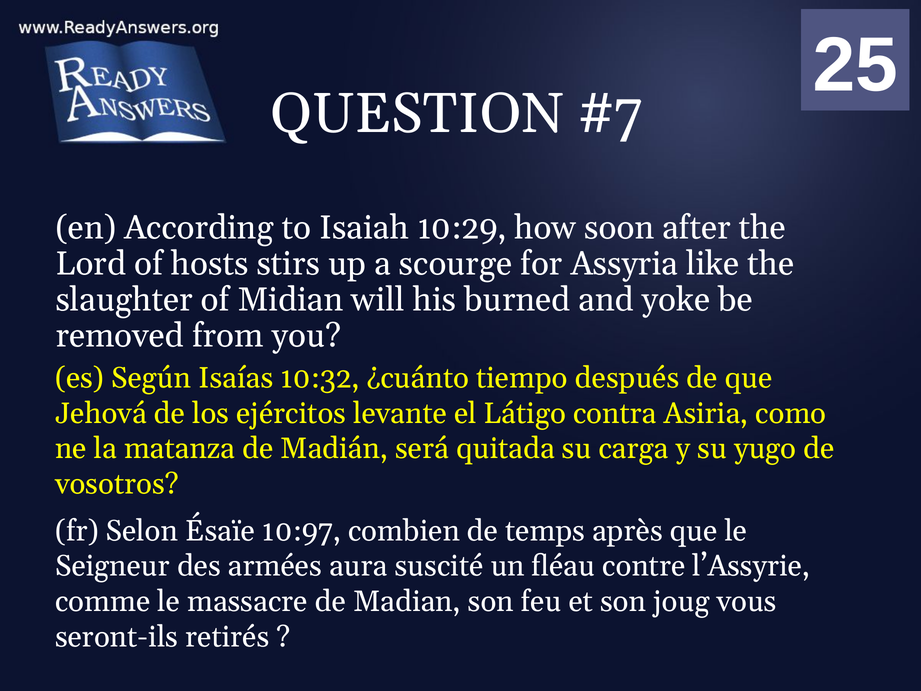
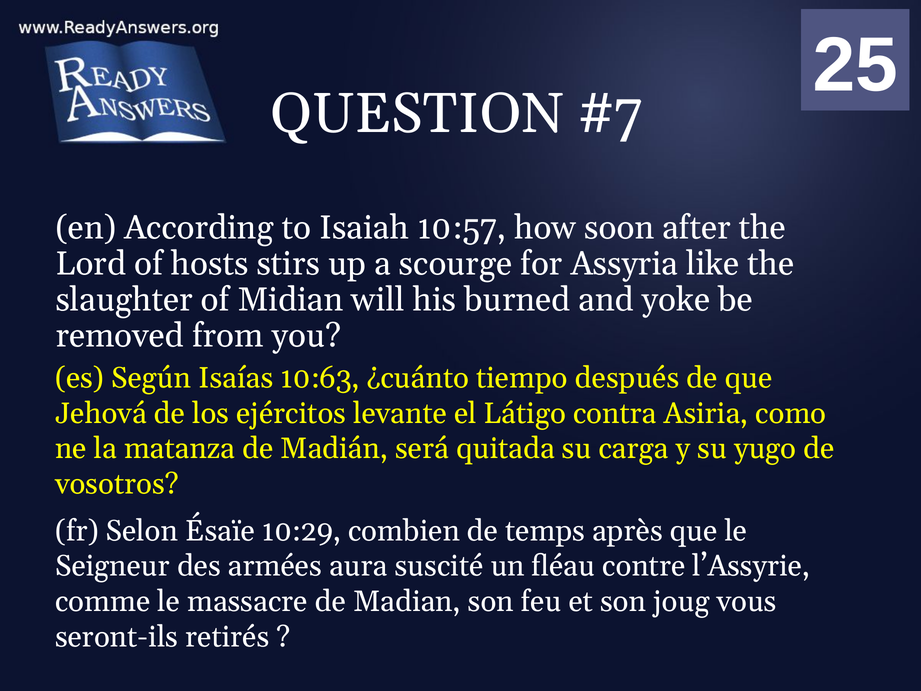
10:29: 10:29 -> 10:57
10:32: 10:32 -> 10:63
10:97: 10:97 -> 10:29
